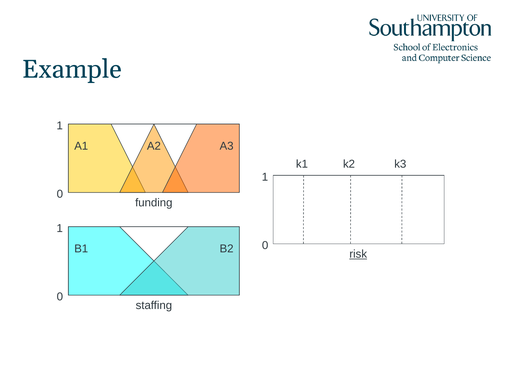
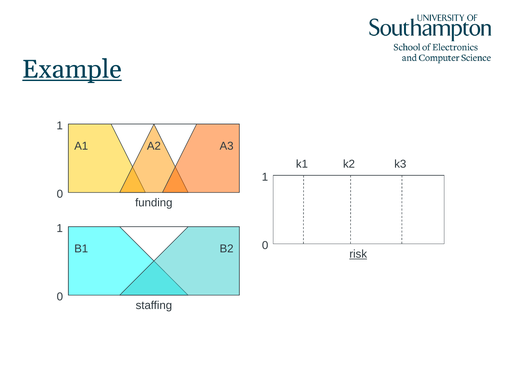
Example underline: none -> present
